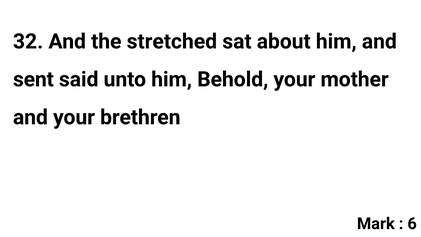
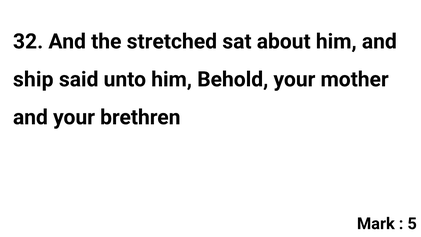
sent: sent -> ship
6: 6 -> 5
